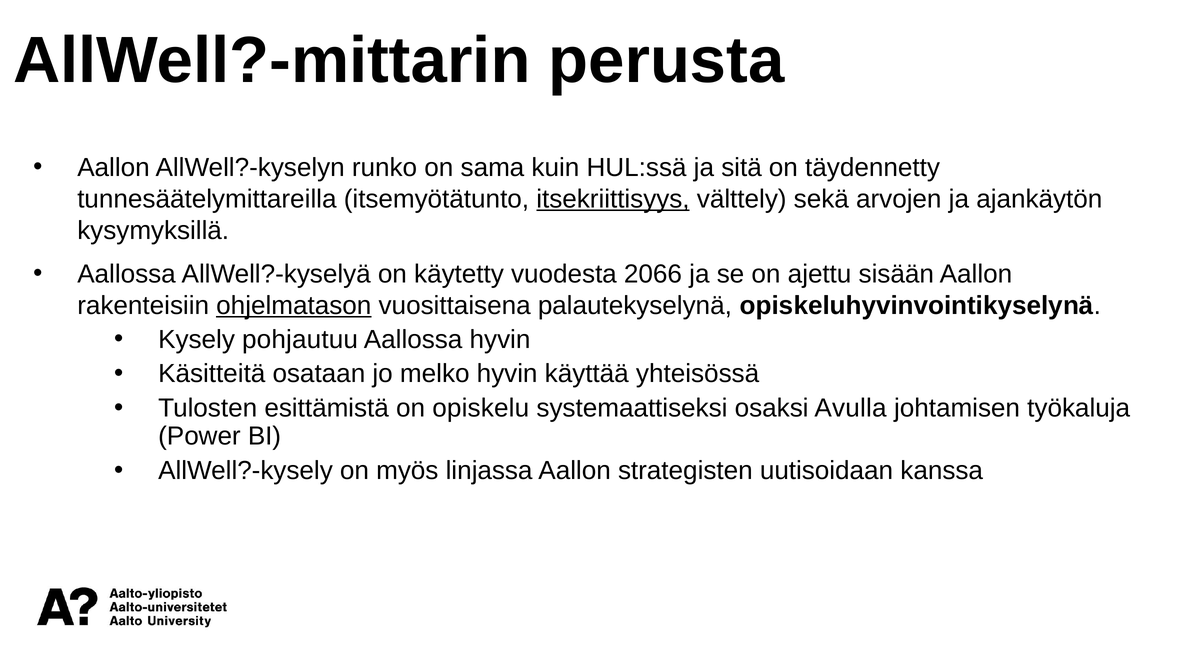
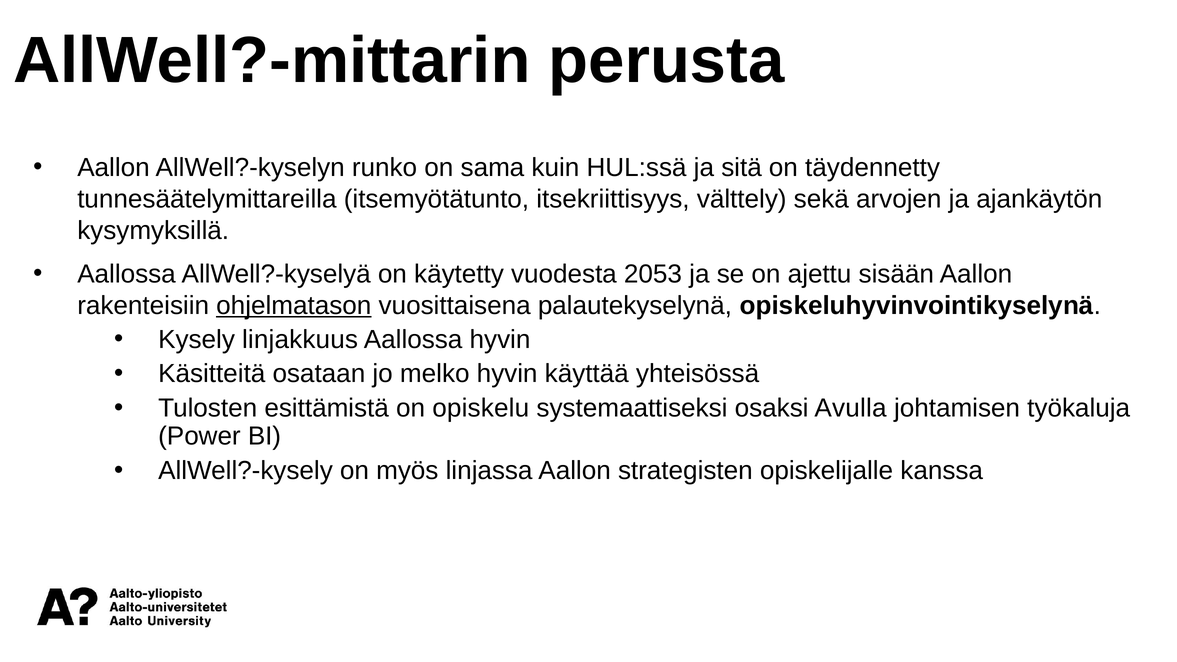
itsekriittisyys underline: present -> none
2066: 2066 -> 2053
pohjautuu: pohjautuu -> linjakkuus
uutisoidaan: uutisoidaan -> opiskelijalle
